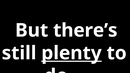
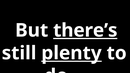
there’s underline: none -> present
